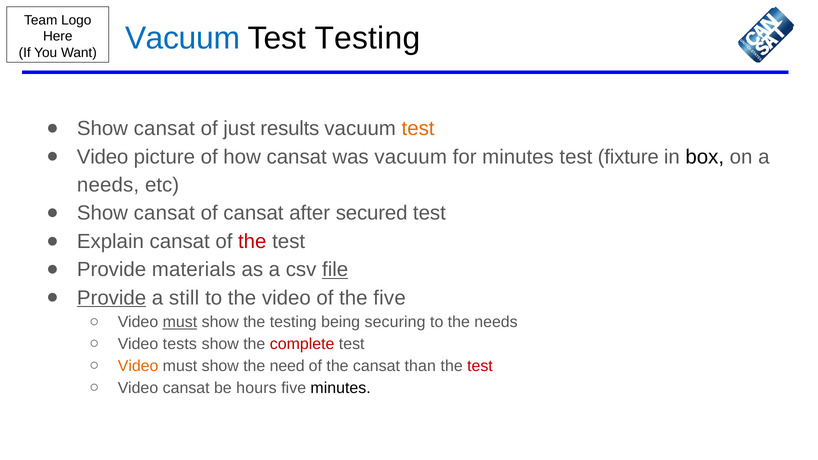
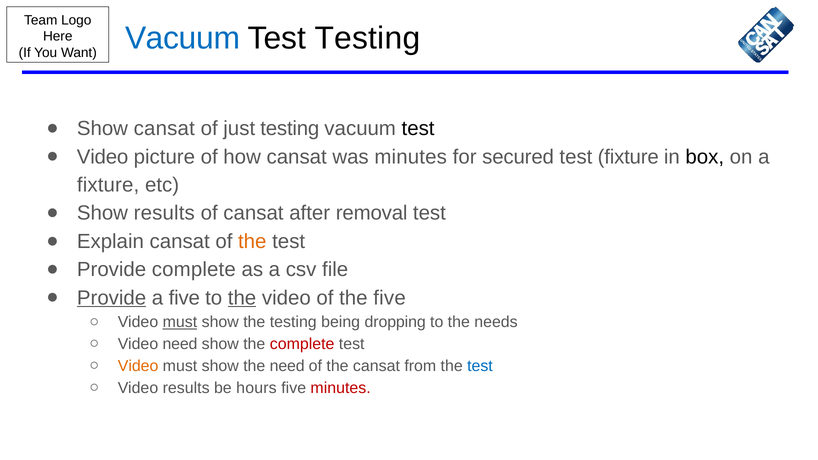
just results: results -> testing
test at (418, 129) colour: orange -> black
was vacuum: vacuum -> minutes
for minutes: minutes -> secured
needs at (108, 185): needs -> fixture
cansat at (164, 213): cansat -> results
secured: secured -> removal
the at (252, 241) colour: red -> orange
Provide materials: materials -> complete
file underline: present -> none
a still: still -> five
the at (242, 298) underline: none -> present
securing: securing -> dropping
Video tests: tests -> need
than: than -> from
test at (480, 366) colour: red -> blue
Video cansat: cansat -> results
minutes at (341, 388) colour: black -> red
